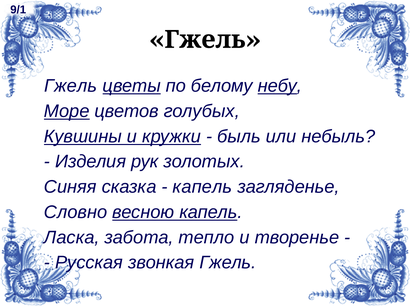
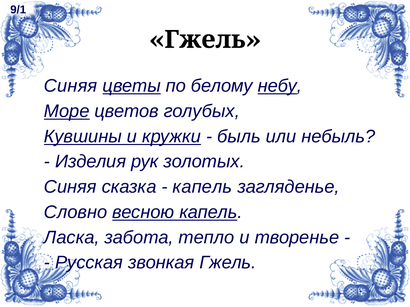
Гжель at (71, 86): Гжель -> Синяя
